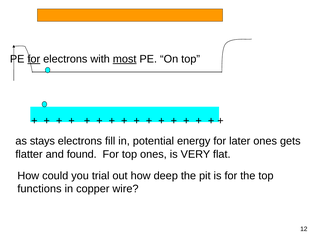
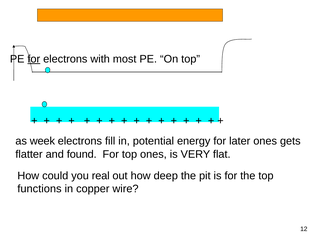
most underline: present -> none
stays: stays -> week
trial: trial -> real
